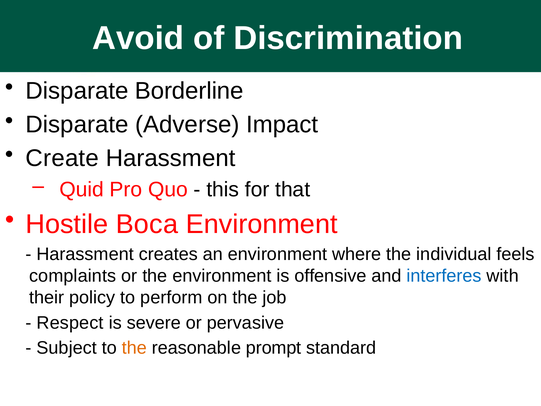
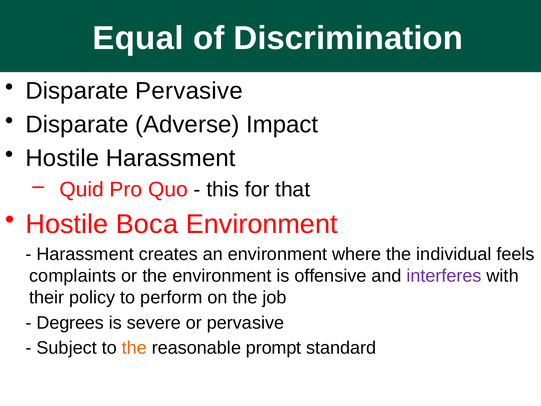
Avoid: Avoid -> Equal
Disparate Borderline: Borderline -> Pervasive
Create at (62, 158): Create -> Hostile
interferes colour: blue -> purple
Respect: Respect -> Degrees
